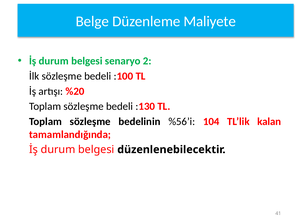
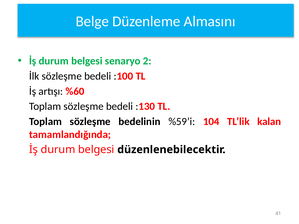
Maliyete: Maliyete -> Almasını
%20: %20 -> %60
%56’i: %56’i -> %59’i
